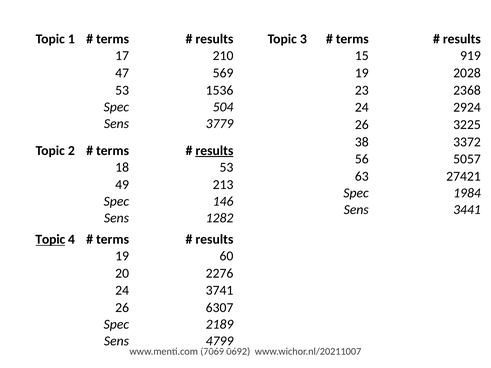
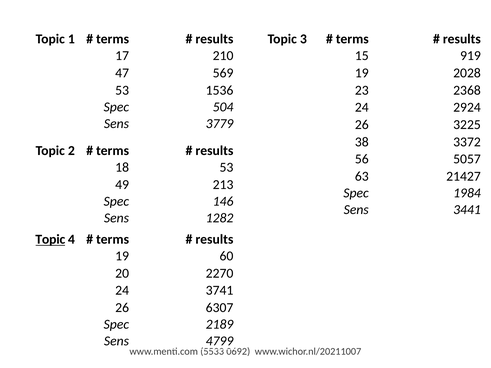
results at (214, 151) underline: present -> none
27421: 27421 -> 21427
2276: 2276 -> 2270
7069: 7069 -> 5533
